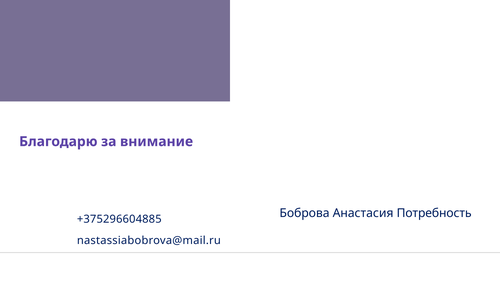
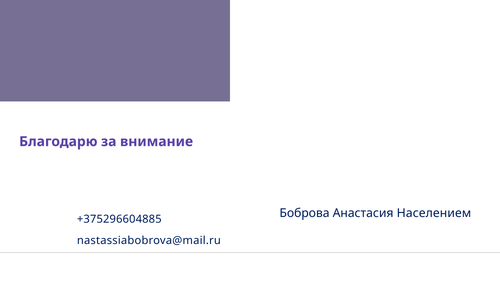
Потребность: Потребность -> Населением
